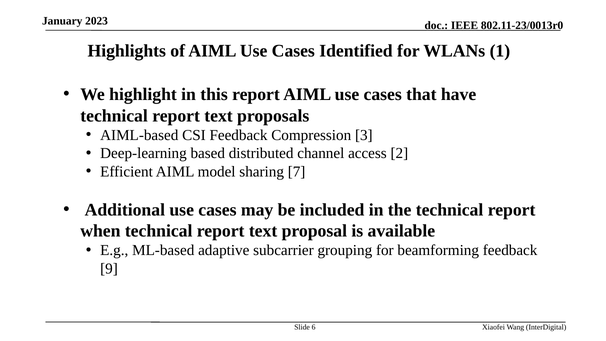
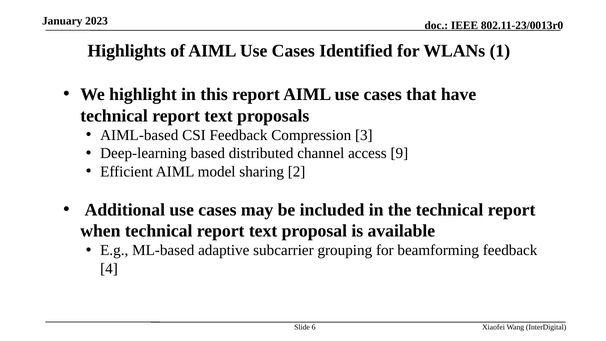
2: 2 -> 9
7: 7 -> 2
9: 9 -> 4
